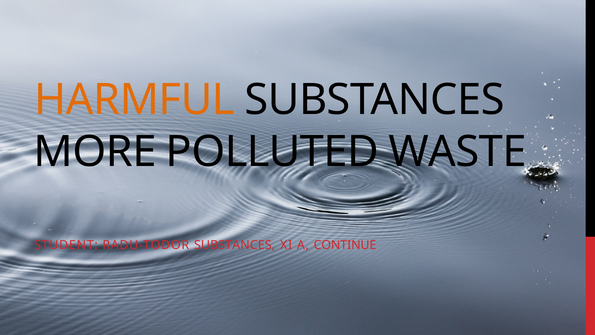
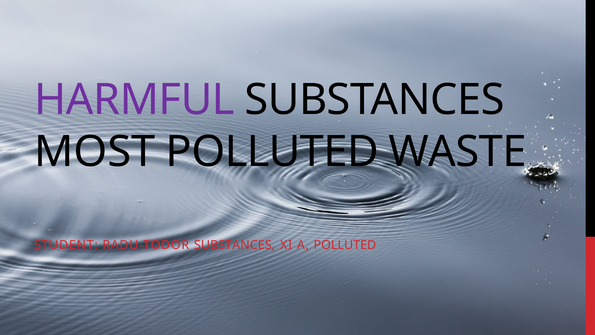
HARMFUL colour: orange -> purple
MORE: MORE -> MOST
A CONTINUE: CONTINUE -> POLLUTED
